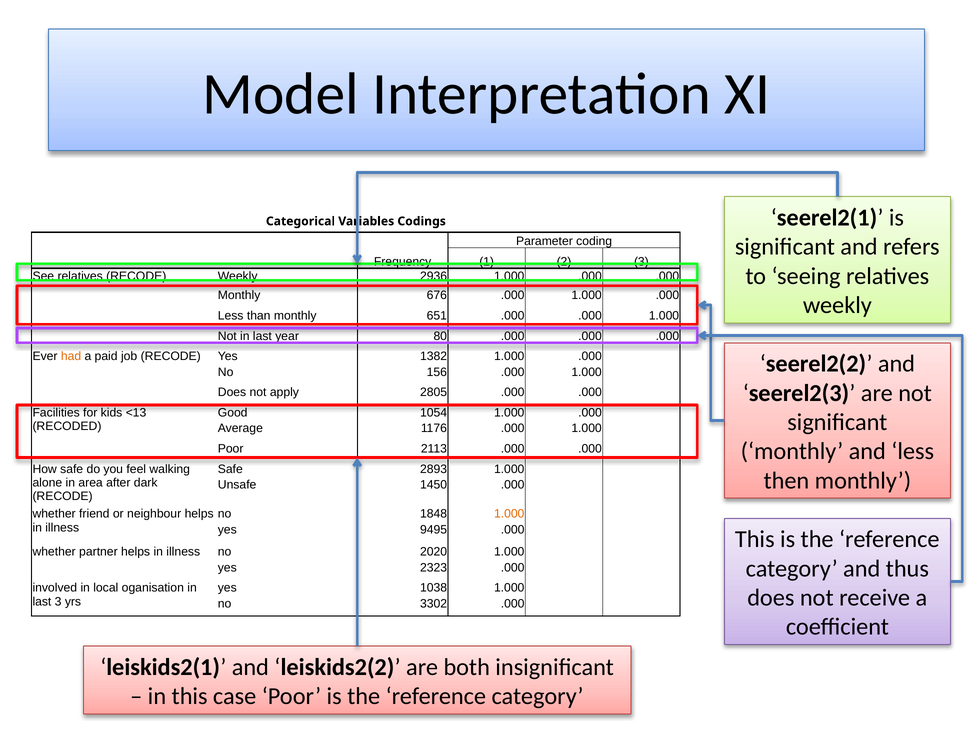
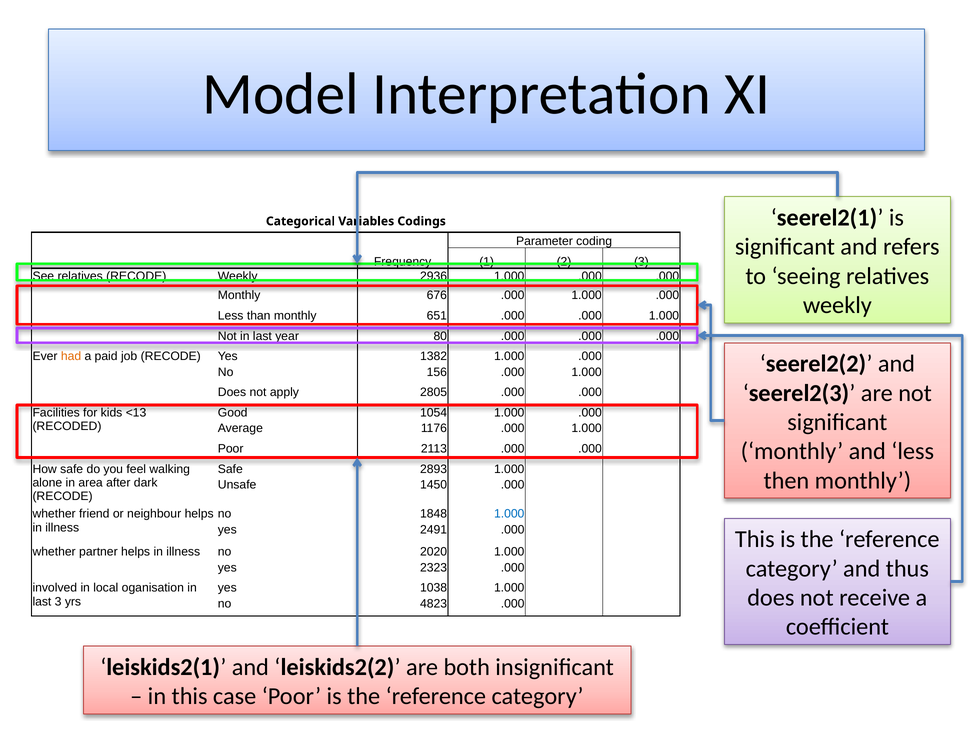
1.000 at (509, 514) colour: orange -> blue
9495: 9495 -> 2491
3302: 3302 -> 4823
